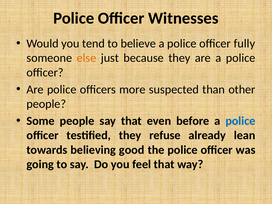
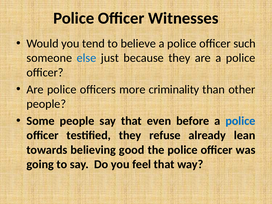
fully: fully -> such
else colour: orange -> blue
suspected: suspected -> criminality
